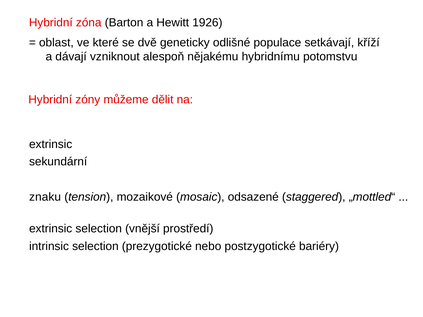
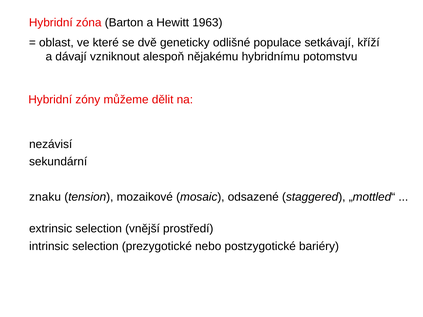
1926: 1926 -> 1963
extrinsic at (51, 144): extrinsic -> nezávisí
